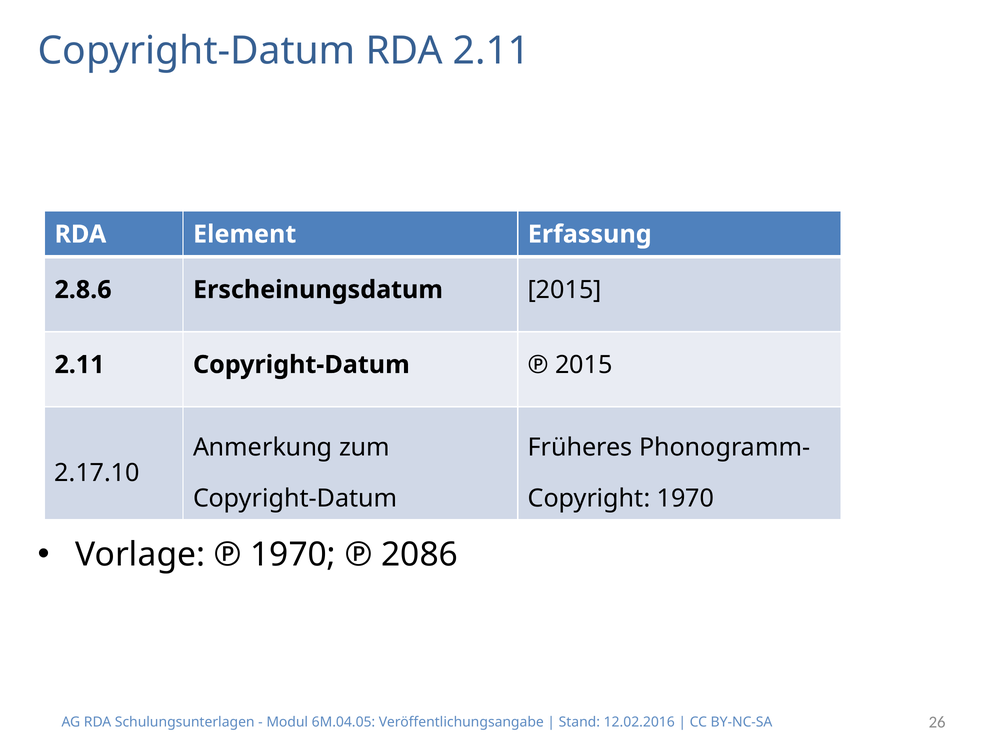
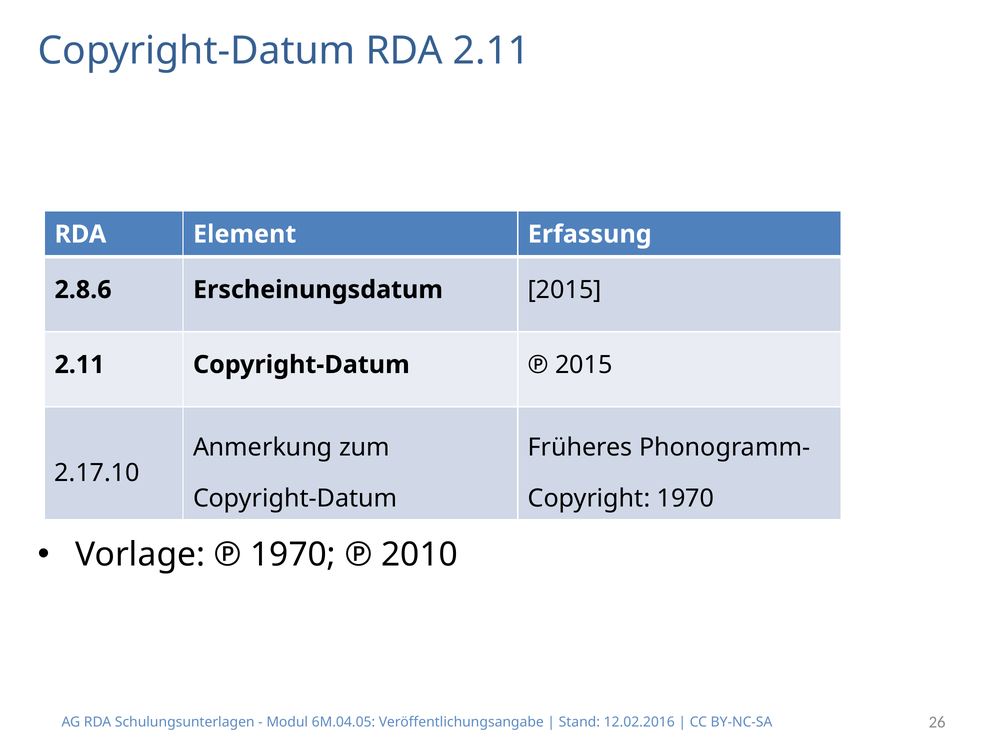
2086: 2086 -> 2010
